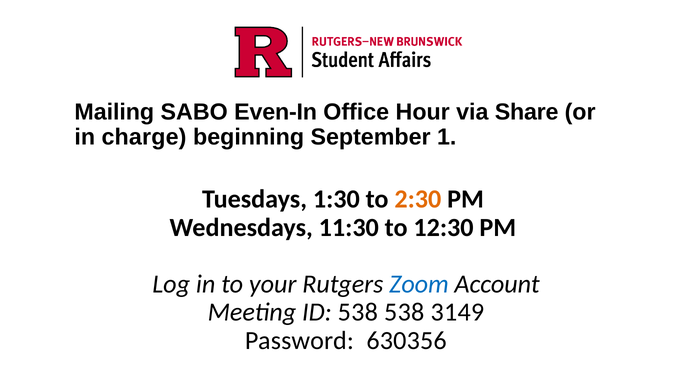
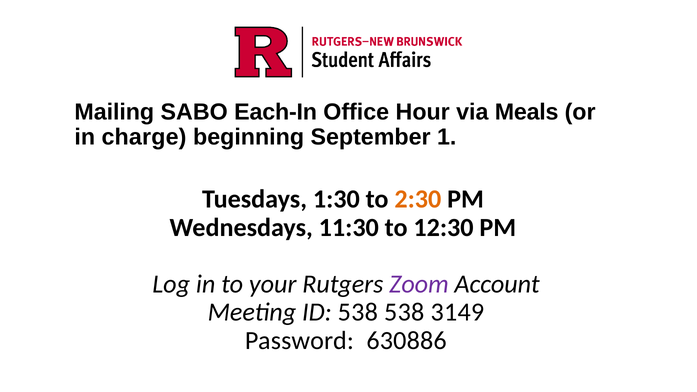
Even-In: Even-In -> Each-In
Share: Share -> Meals
Zoom colour: blue -> purple
630356: 630356 -> 630886
